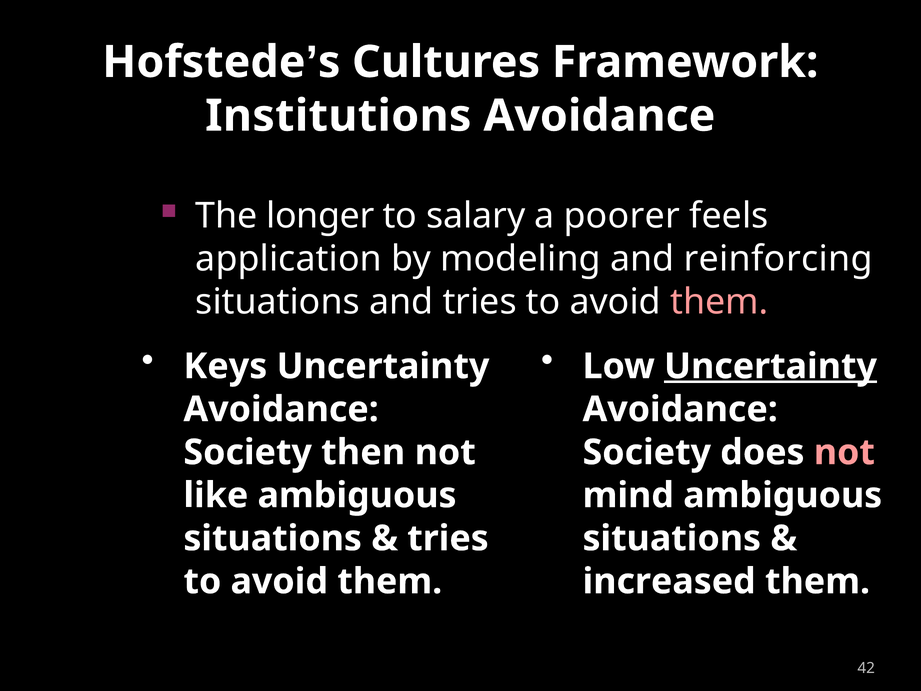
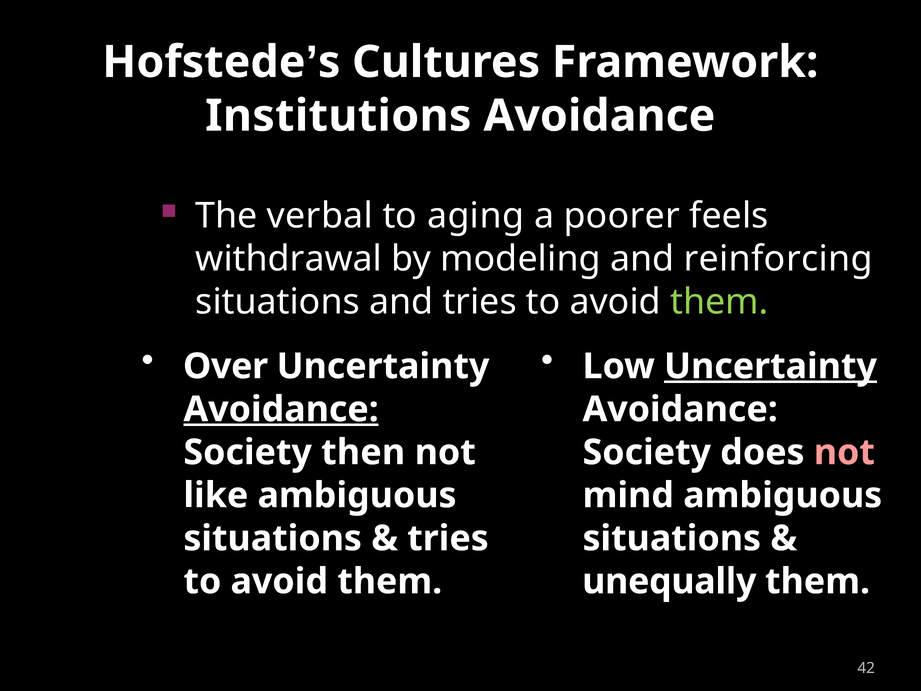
longer: longer -> verbal
salary: salary -> aging
application: application -> withdrawal
them at (719, 302) colour: pink -> light green
Keys: Keys -> Over
Avoidance at (281, 409) underline: none -> present
increased: increased -> unequally
